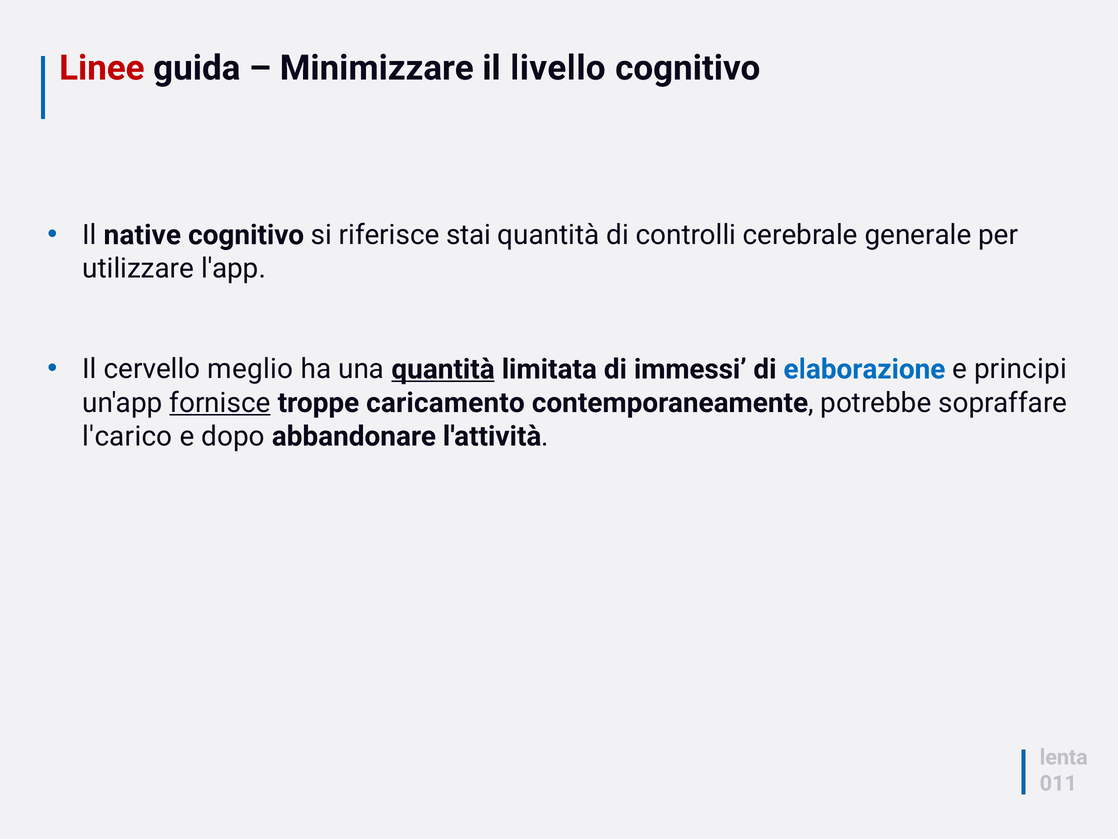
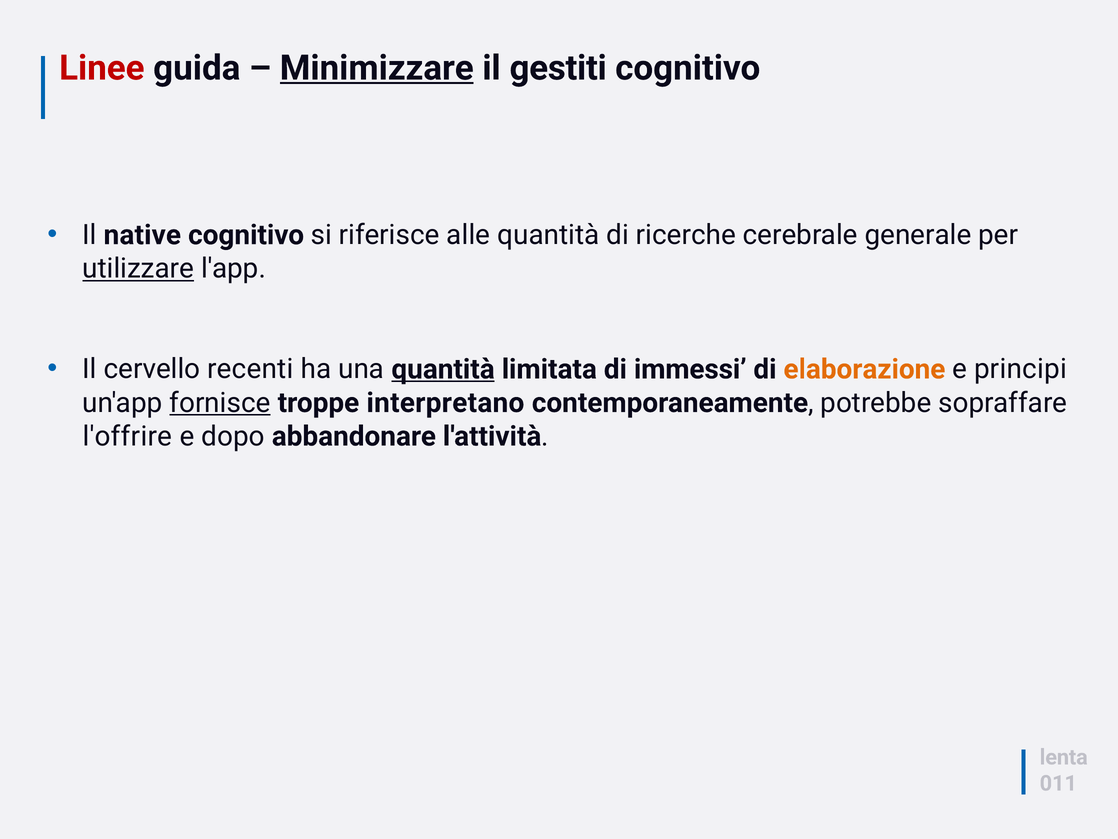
Minimizzare underline: none -> present
livello: livello -> gestiti
stai: stai -> alle
controlli: controlli -> ricerche
utilizzare underline: none -> present
meglio: meglio -> recenti
elaborazione colour: blue -> orange
caricamento: caricamento -> interpretano
l'carico: l'carico -> l'offrire
